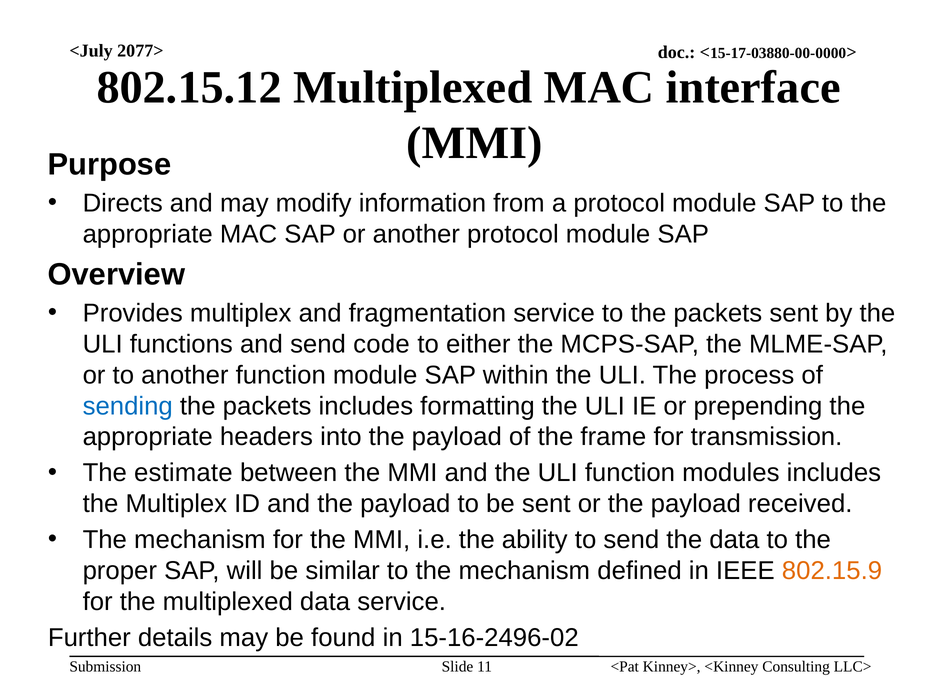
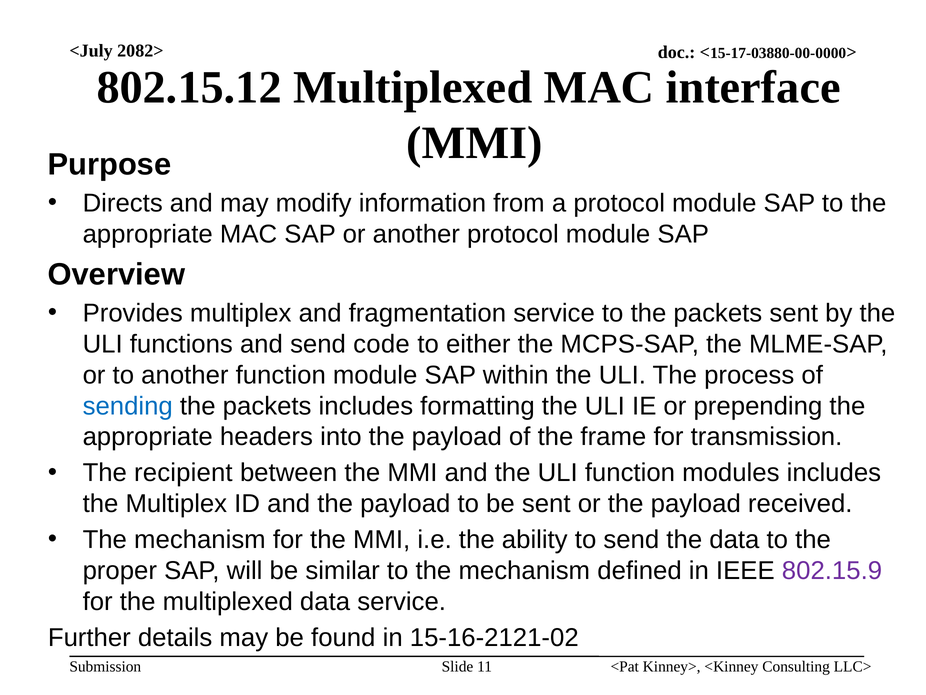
2077>: 2077> -> 2082>
estimate: estimate -> recipient
802.15.9 colour: orange -> purple
15-16-2496-02: 15-16-2496-02 -> 15-16-2121-02
